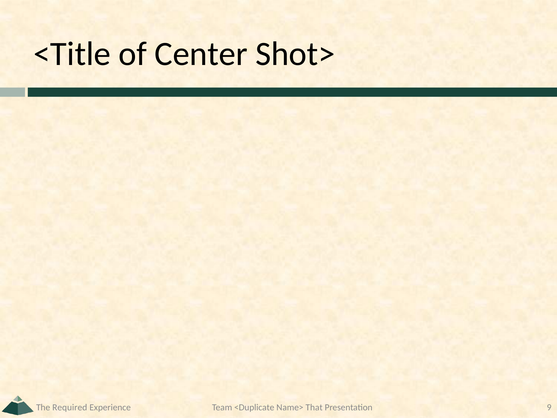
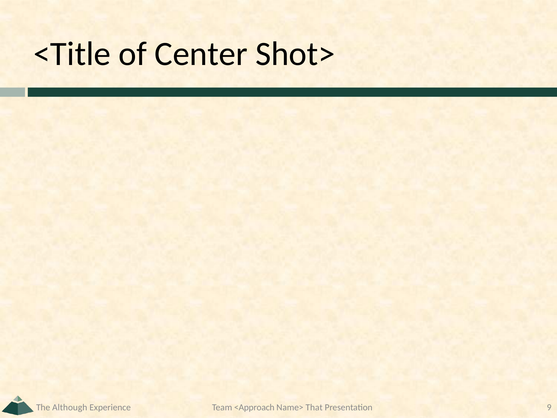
Required: Required -> Although
<Duplicate: <Duplicate -> <Approach
